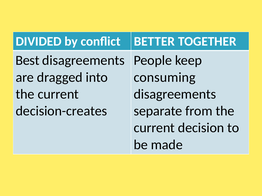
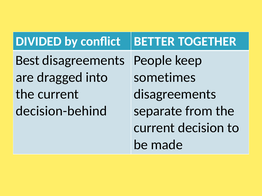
consuming: consuming -> sometimes
decision-creates: decision-creates -> decision-behind
